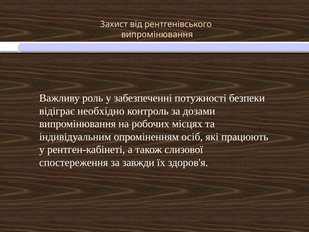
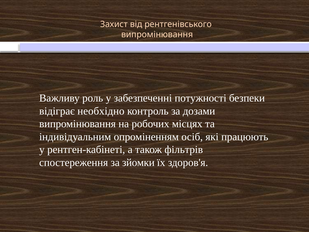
слизової: слизової -> фільтрів
завжди: завжди -> зйомки
